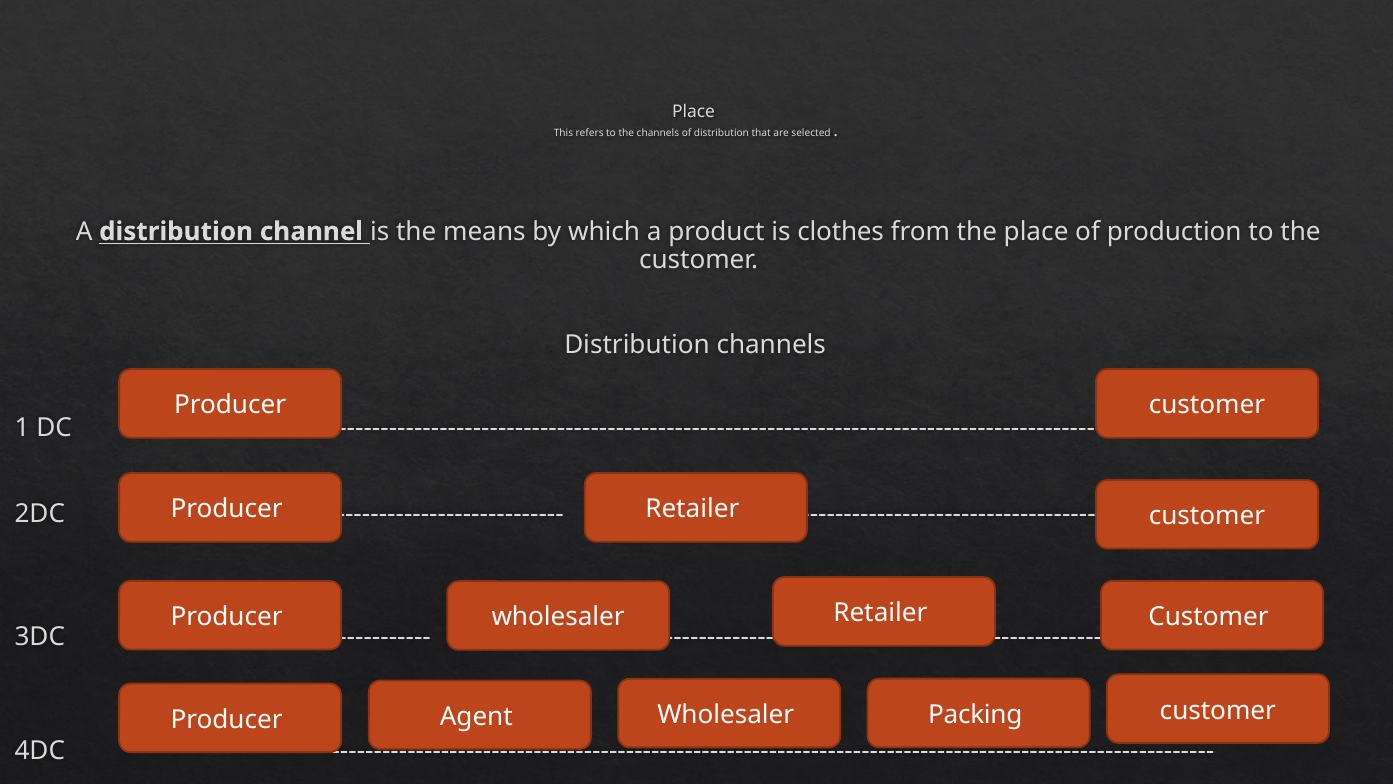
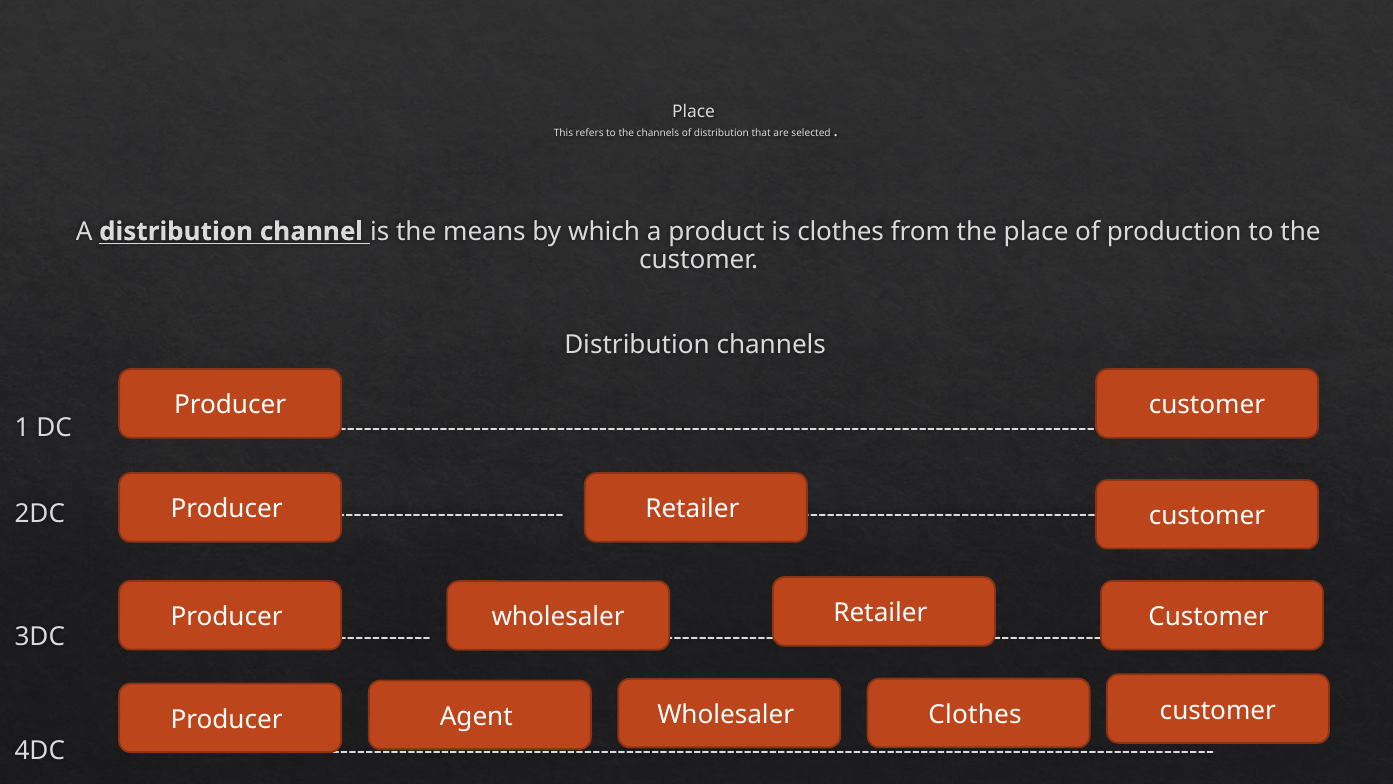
Packing at (975, 714): Packing -> Clothes
